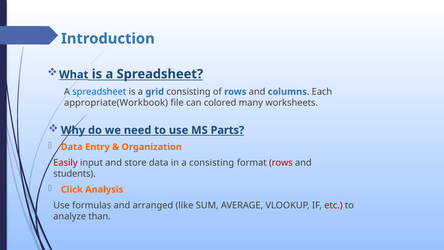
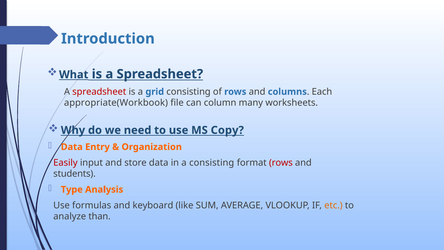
spreadsheet at (99, 92) colour: blue -> red
colored: colored -> column
Parts: Parts -> Copy
Click: Click -> Type
arranged: arranged -> keyboard
etc colour: red -> orange
